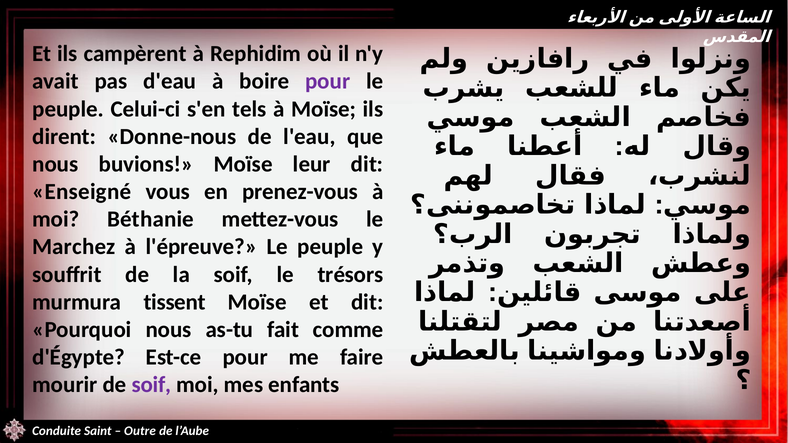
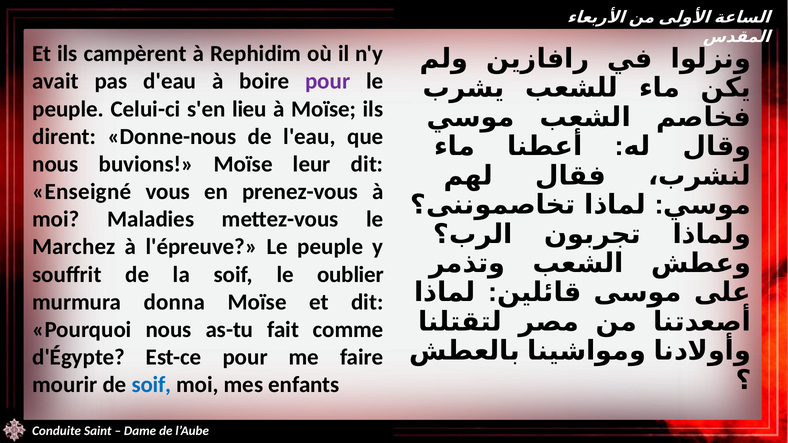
tels: tels -> lieu
Béthanie: Béthanie -> Maladies
trésors: trésors -> oublier
tissent: tissent -> donna
soif at (151, 385) colour: purple -> blue
Outre: Outre -> Dame
